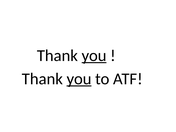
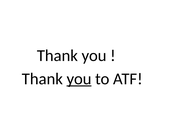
you at (94, 56) underline: present -> none
